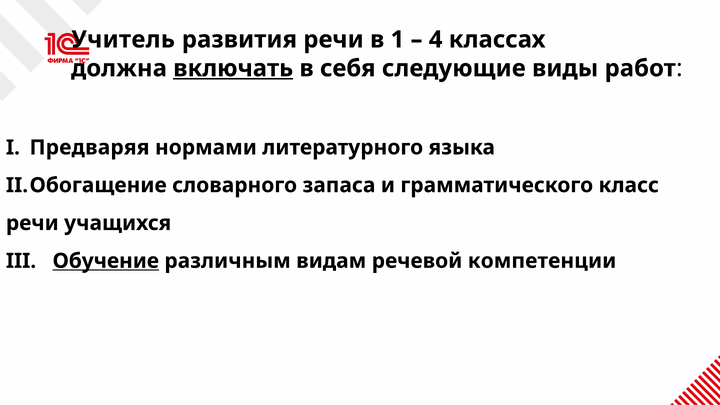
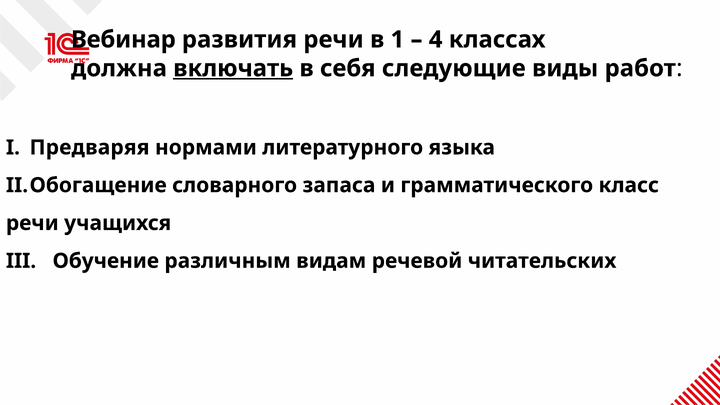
Учитель: Учитель -> Вебинар
Обучение underline: present -> none
компетенции: компетенции -> читательских
